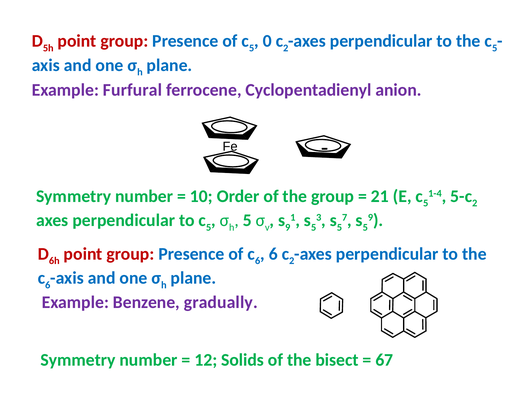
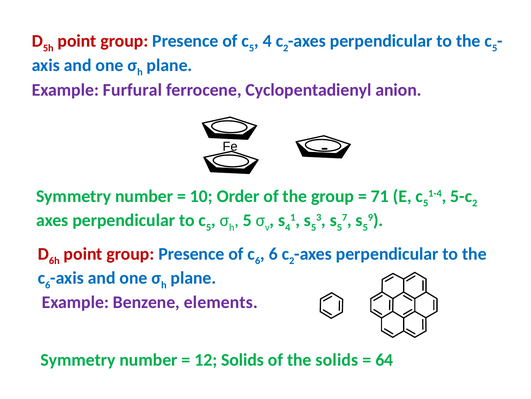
0 at (267, 41): 0 -> 4
21: 21 -> 71
9 at (288, 227): 9 -> 4
gradually: gradually -> elements
the bisect: bisect -> solids
67: 67 -> 64
